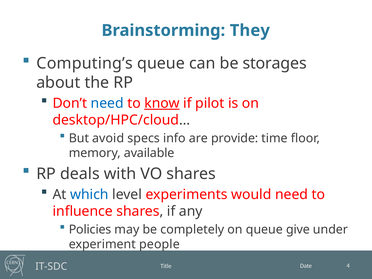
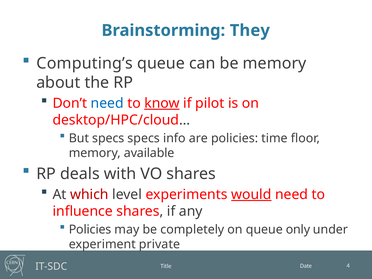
be storages: storages -> memory
But avoid: avoid -> specs
are provide: provide -> policies
which colour: blue -> red
would underline: none -> present
give: give -> only
people: people -> private
